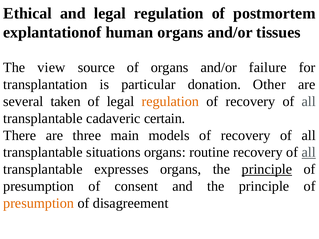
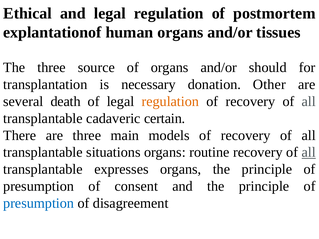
The view: view -> three
failure: failure -> should
particular: particular -> necessary
taken: taken -> death
principle at (267, 170) underline: present -> none
presumption at (39, 204) colour: orange -> blue
